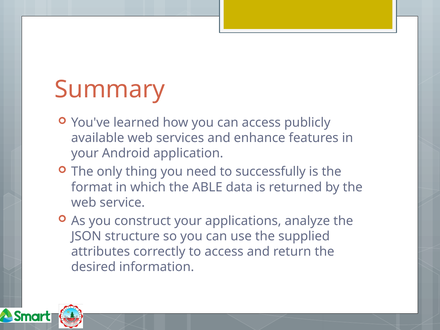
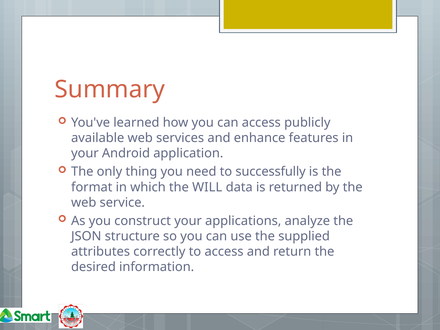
ABLE: ABLE -> WILL
